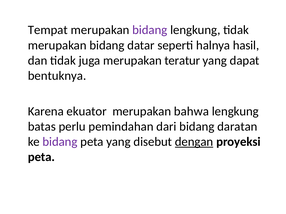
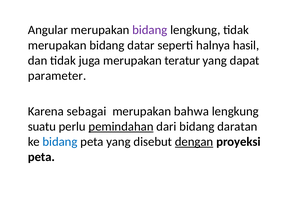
Tempat: Tempat -> Angular
bentuknya: bentuknya -> parameter
ekuator: ekuator -> sebagai
batas: batas -> suatu
pemindahan underline: none -> present
bidang at (60, 142) colour: purple -> blue
